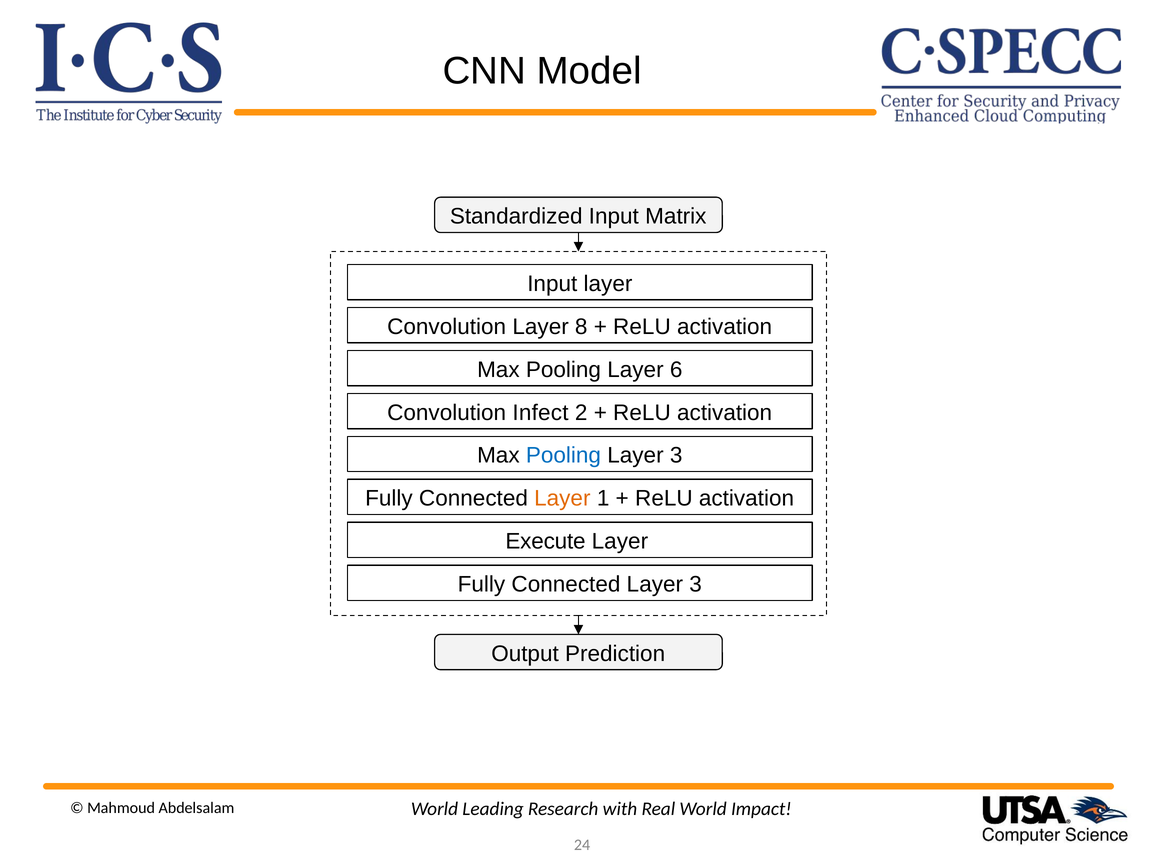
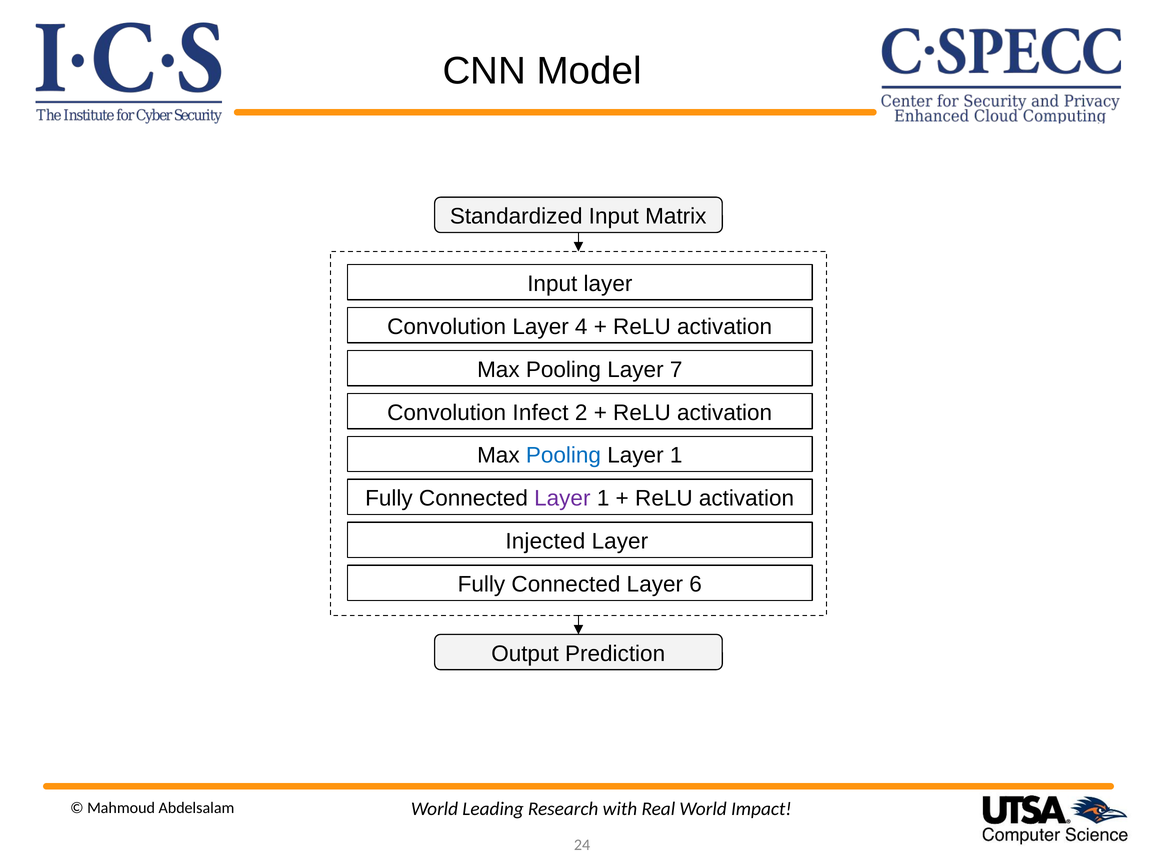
8: 8 -> 4
6: 6 -> 7
3 at (676, 456): 3 -> 1
Layer at (562, 499) colour: orange -> purple
Execute: Execute -> Injected
Connected Layer 3: 3 -> 6
